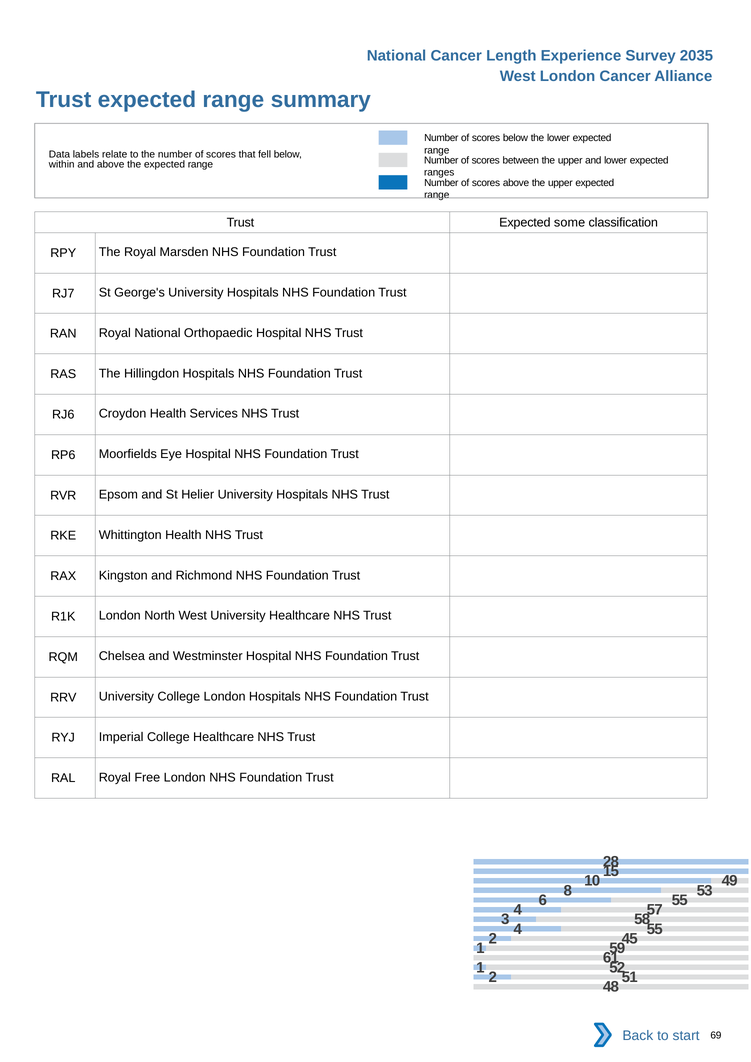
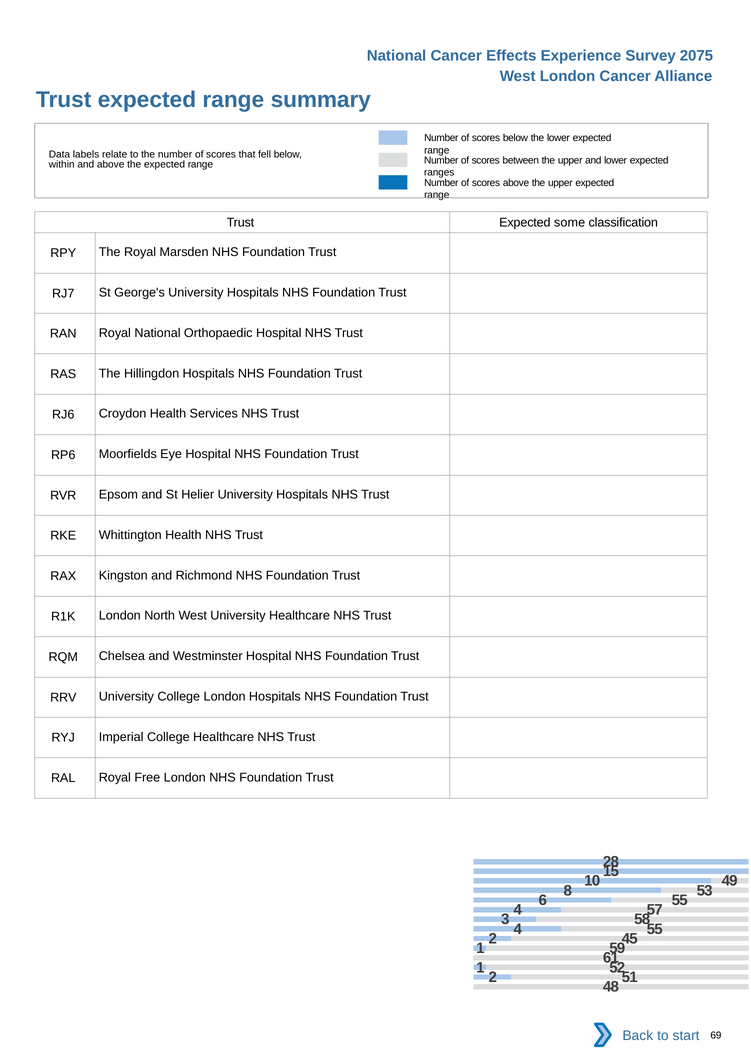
Length: Length -> Effects
2035: 2035 -> 2075
